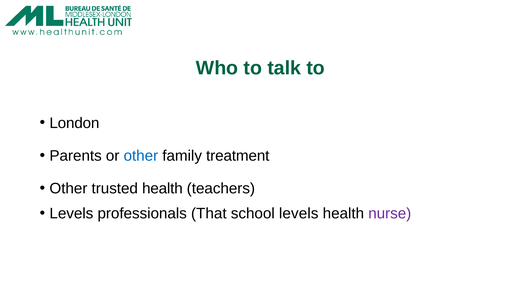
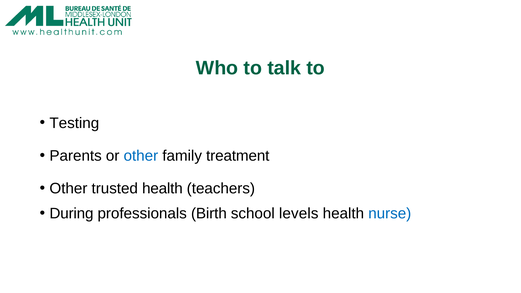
London: London -> Testing
Levels at (71, 213): Levels -> During
That: That -> Birth
nurse colour: purple -> blue
